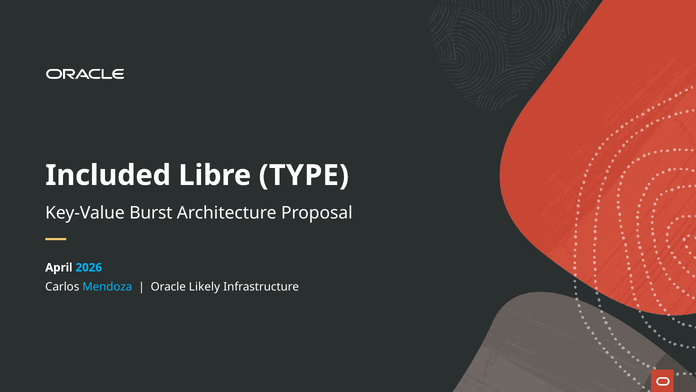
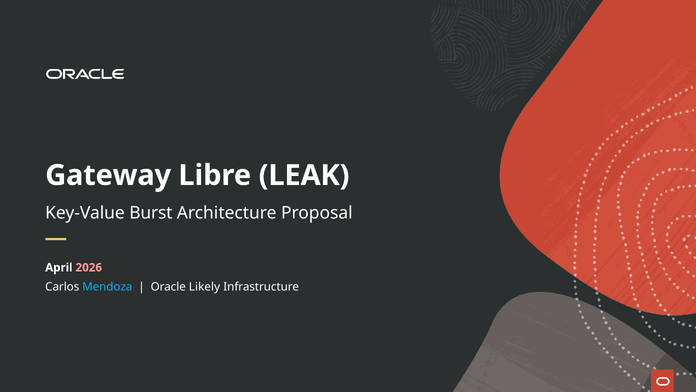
Included: Included -> Gateway
TYPE: TYPE -> LEAK
2026 colour: light blue -> pink
